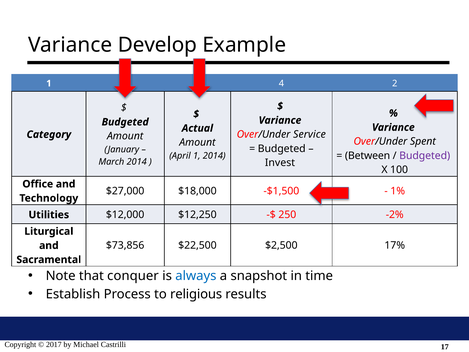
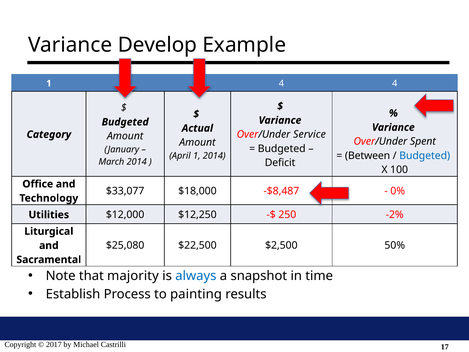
4 2: 2 -> 4
Budgeted at (425, 156) colour: purple -> blue
Invest: Invest -> Deficit
$27,000: $27,000 -> $33,077
-$1,500: -$1,500 -> -$8,487
1%: 1% -> 0%
$73,856: $73,856 -> $25,080
17%: 17% -> 50%
conquer: conquer -> majority
religious: religious -> painting
